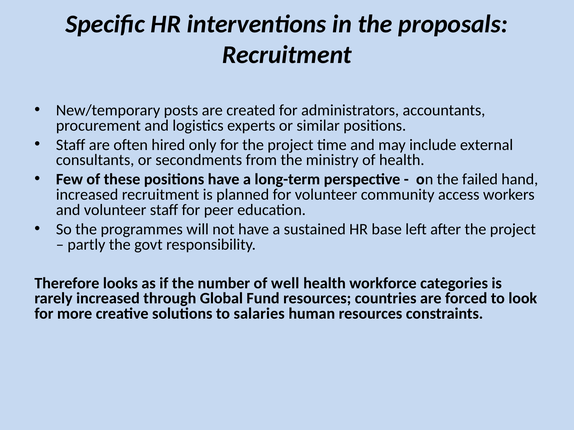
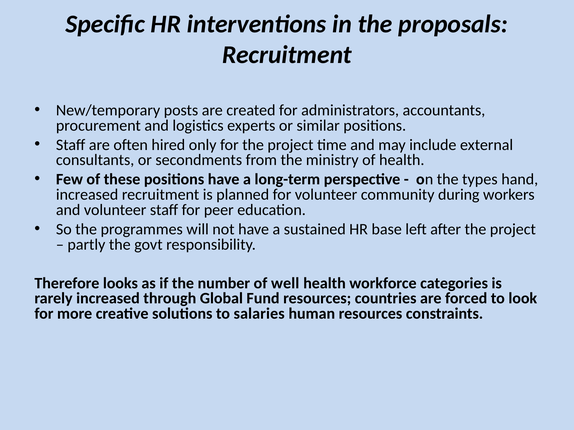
failed: failed -> types
access: access -> during
